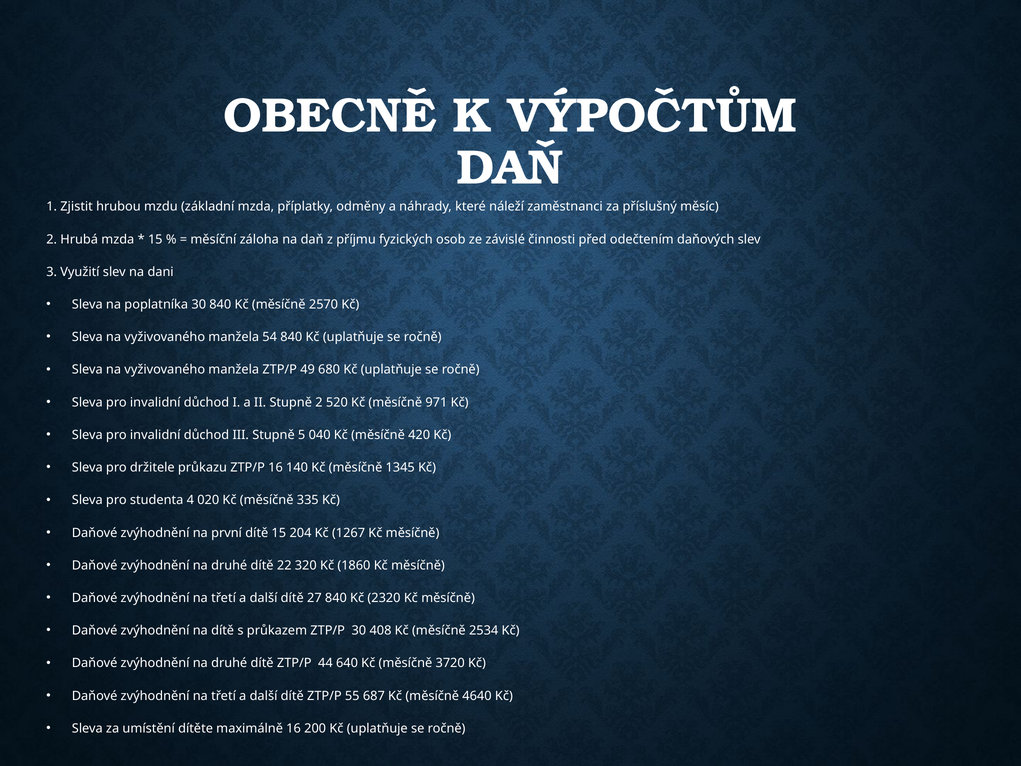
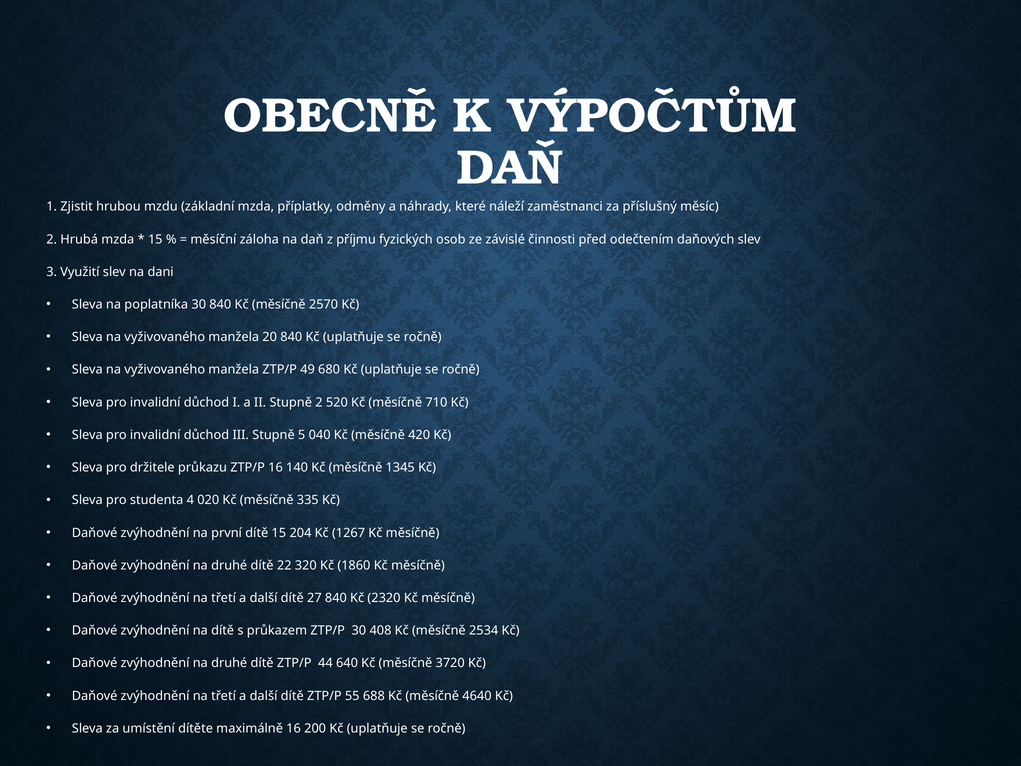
54: 54 -> 20
971: 971 -> 710
687: 687 -> 688
